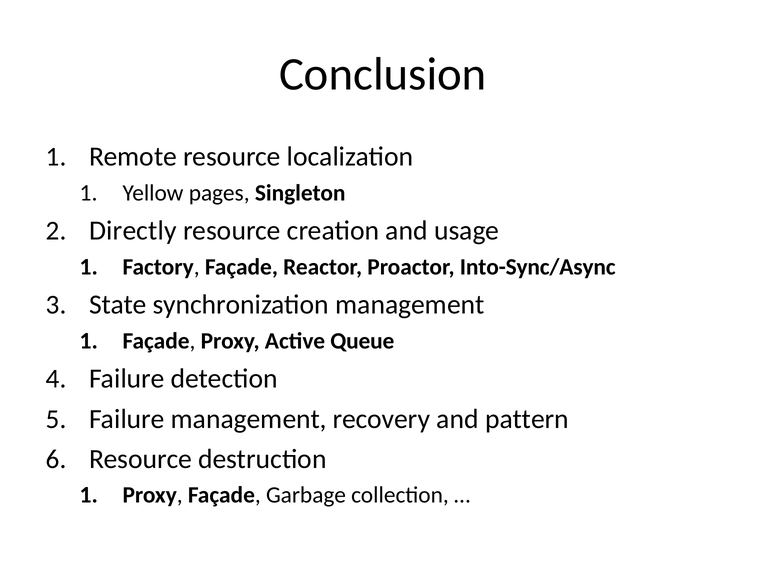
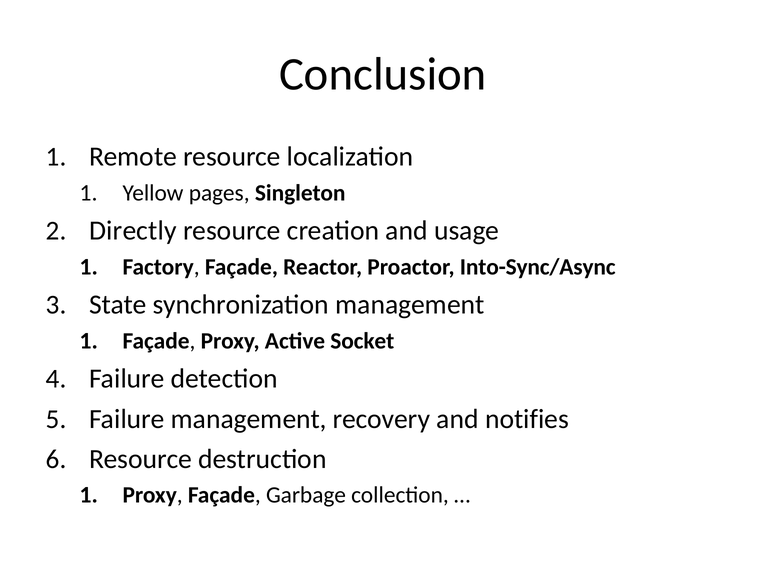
Queue: Queue -> Socket
pattern: pattern -> notifies
